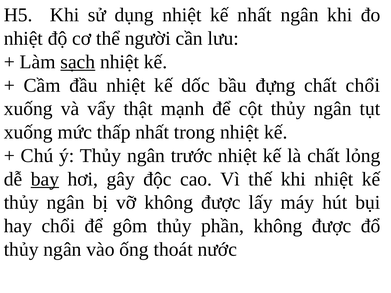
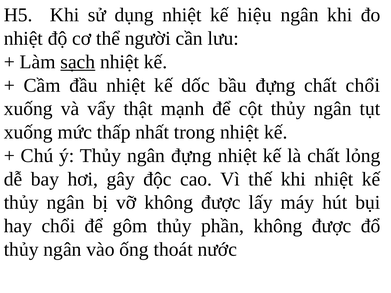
kế nhất: nhất -> hiệu
ngân trước: trước -> đựng
bay underline: present -> none
